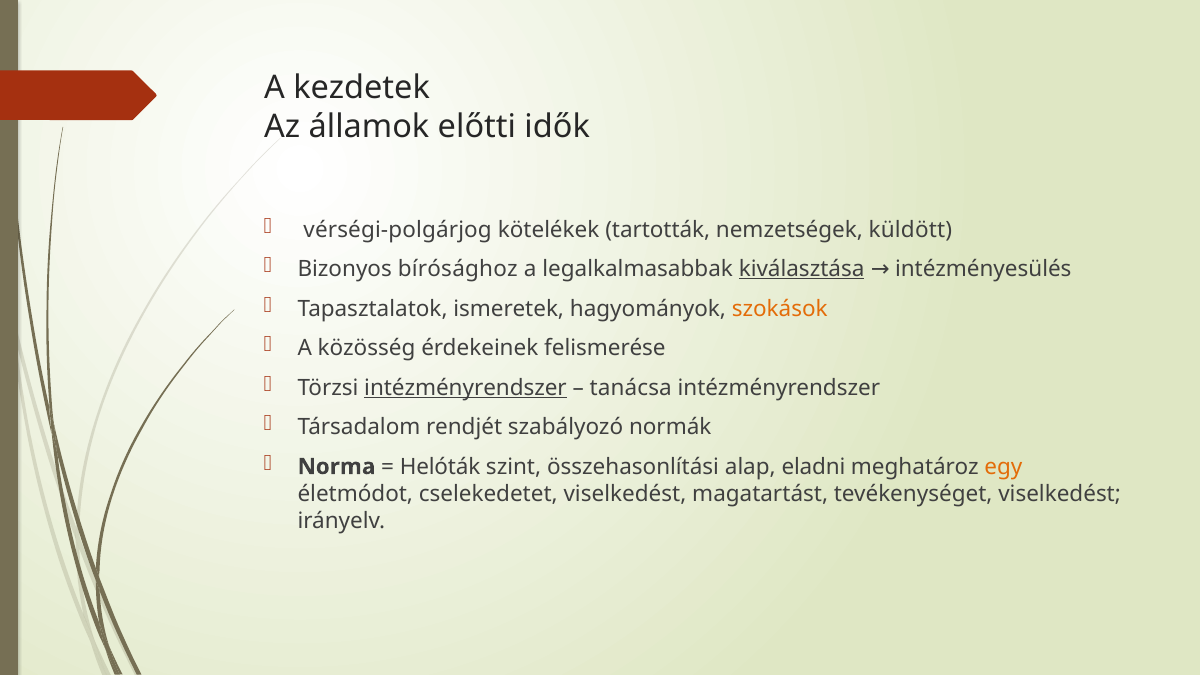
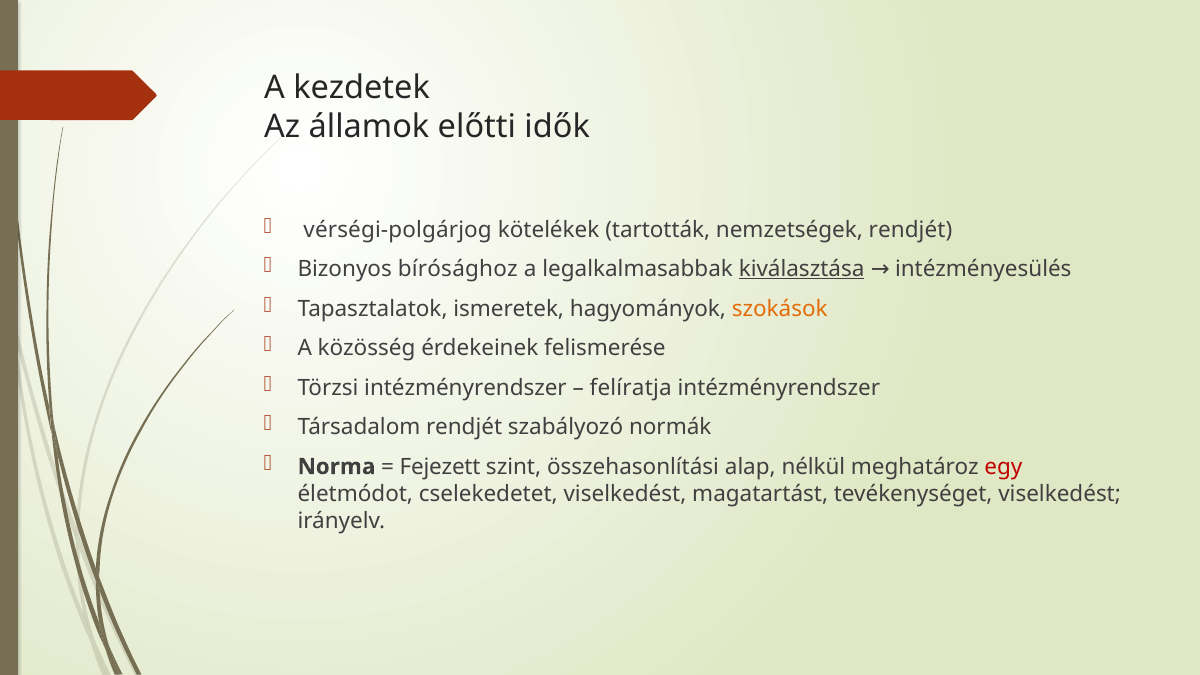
nemzetségek küldött: küldött -> rendjét
intézményrendszer at (465, 388) underline: present -> none
tanácsa: tanácsa -> felíratja
Helóták: Helóták -> Fejezett
eladni: eladni -> nélkül
egy colour: orange -> red
